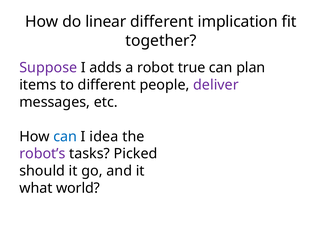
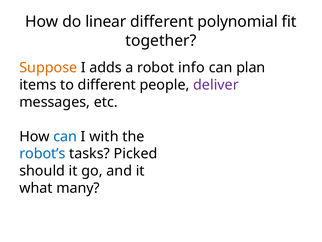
implication: implication -> polynomial
Suppose colour: purple -> orange
true: true -> info
idea: idea -> with
robot’s colour: purple -> blue
world: world -> many
